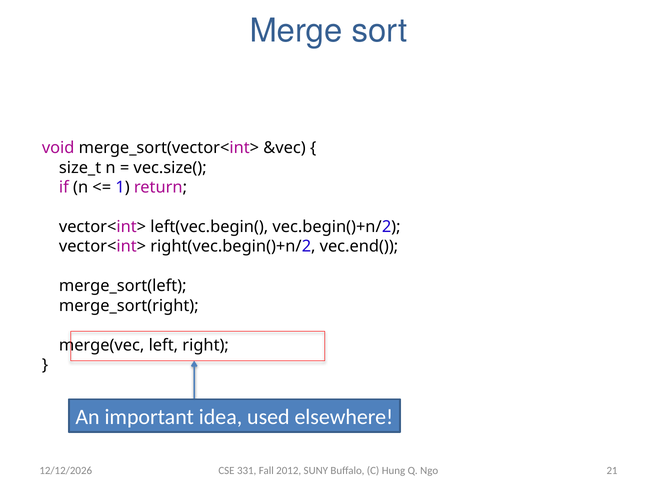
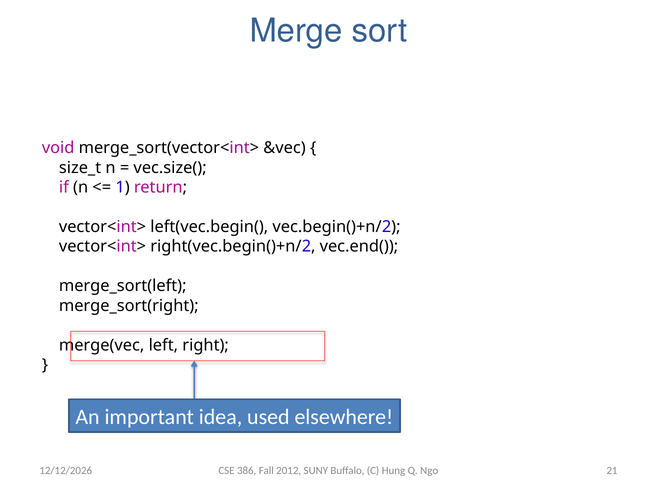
331: 331 -> 386
